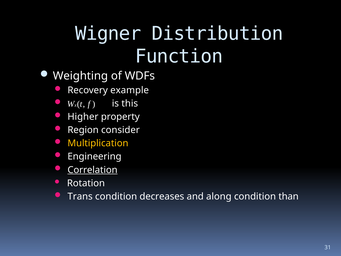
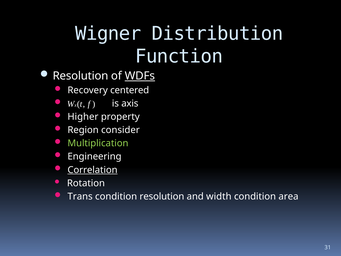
Weighting at (80, 76): Weighting -> Resolution
WDFs underline: none -> present
example: example -> centered
this: this -> axis
Multiplication colour: yellow -> light green
condition decreases: decreases -> resolution
along: along -> width
than: than -> area
